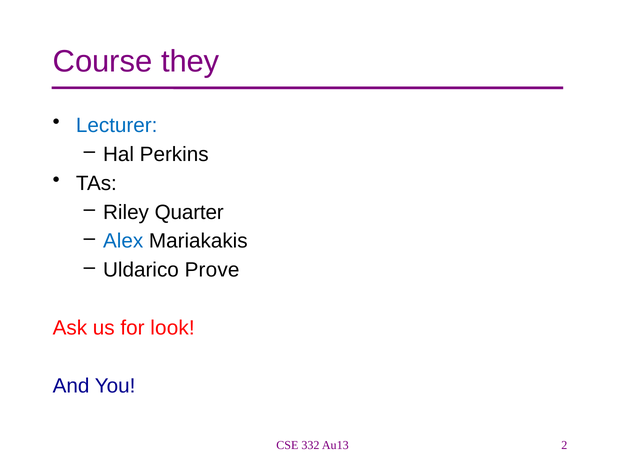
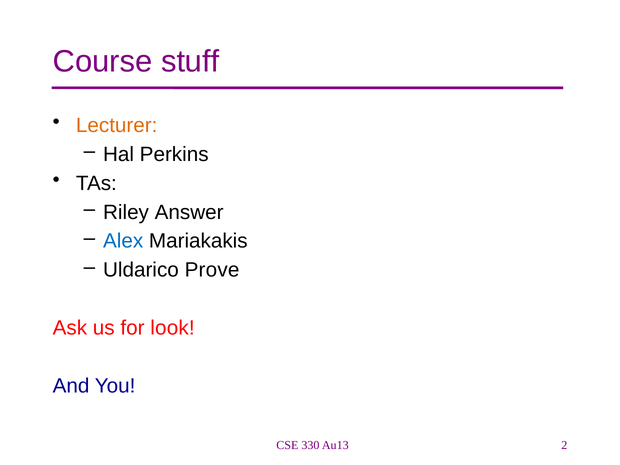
they: they -> stuff
Lecturer colour: blue -> orange
Quarter: Quarter -> Answer
332: 332 -> 330
